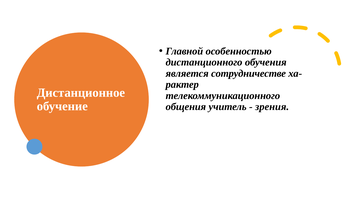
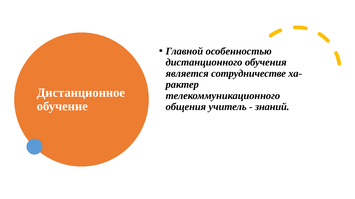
зрения: зрения -> знаний
